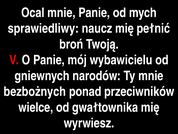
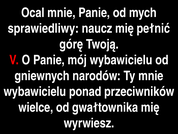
broń: broń -> górę
bezbożnych at (35, 91): bezbożnych -> wybawicielu
